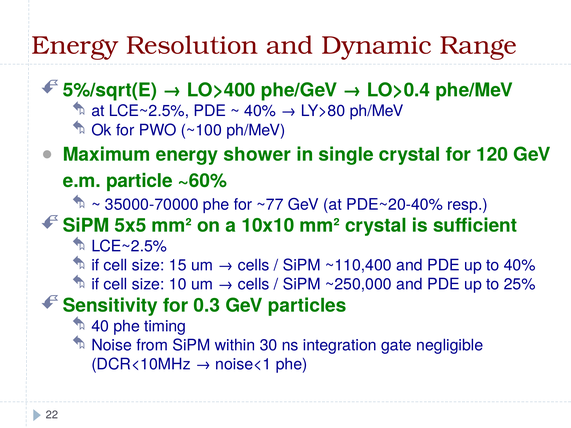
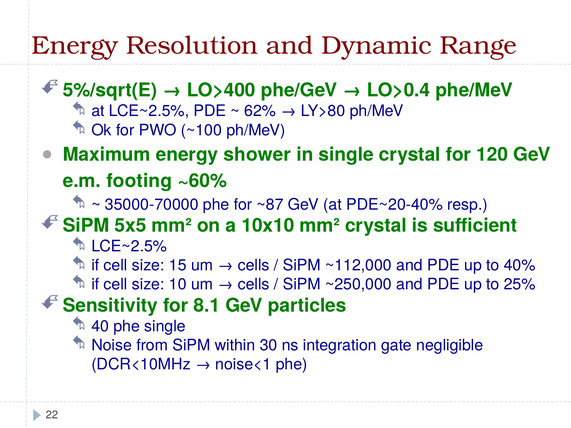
40% at (260, 111): 40% -> 62%
particle: particle -> footing
~77: ~77 -> ~87
~110,400: ~110,400 -> ~112,000
0.3: 0.3 -> 8.1
phe timing: timing -> single
